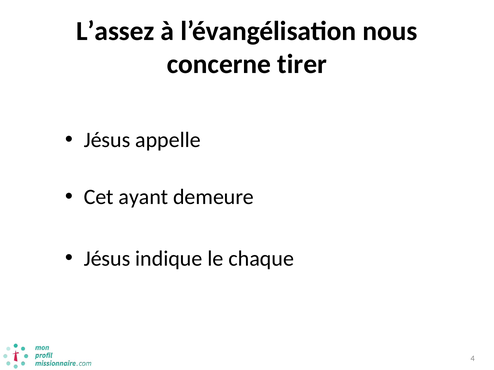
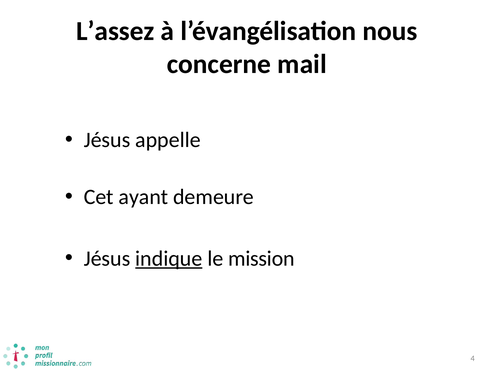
tirer: tirer -> mail
indique underline: none -> present
chaque: chaque -> mission
